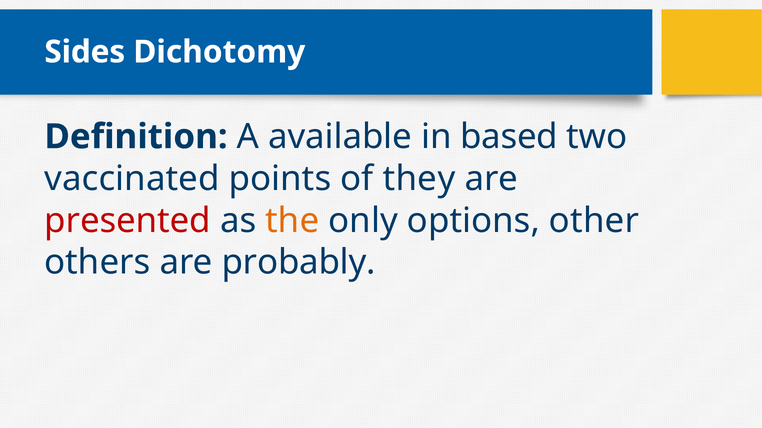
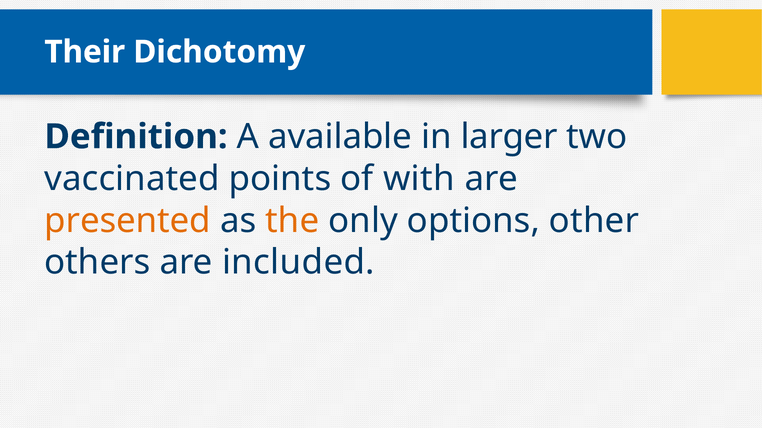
Sides: Sides -> Their
based: based -> larger
they: they -> with
presented colour: red -> orange
probably: probably -> included
